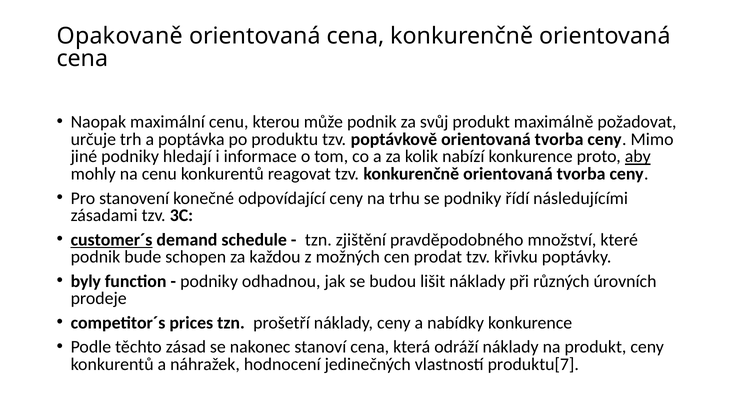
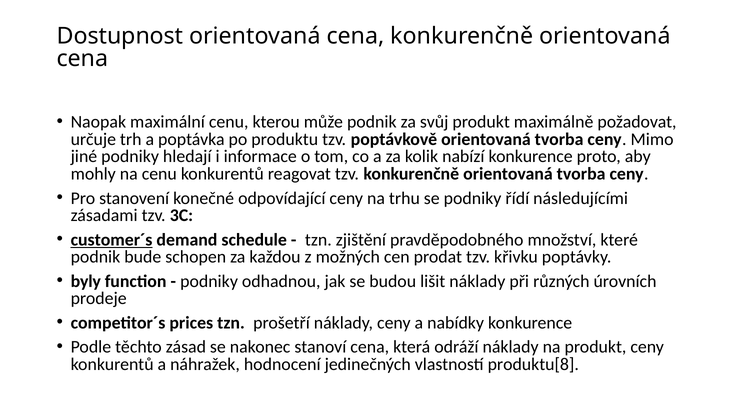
Opakovaně: Opakovaně -> Dostupnost
aby underline: present -> none
produktu[7: produktu[7 -> produktu[8
